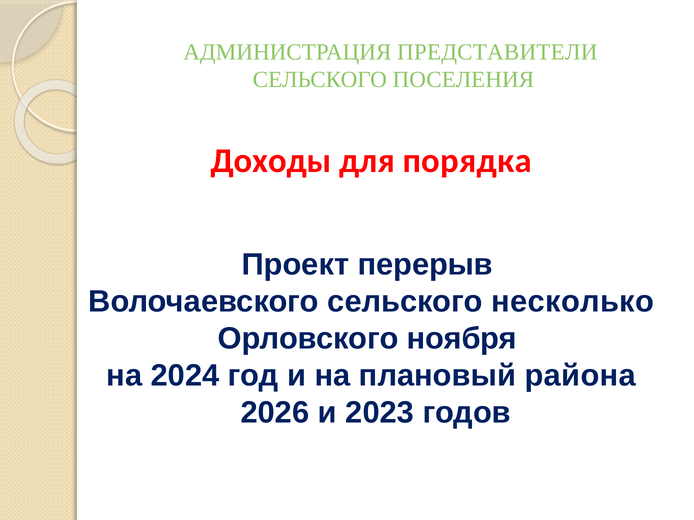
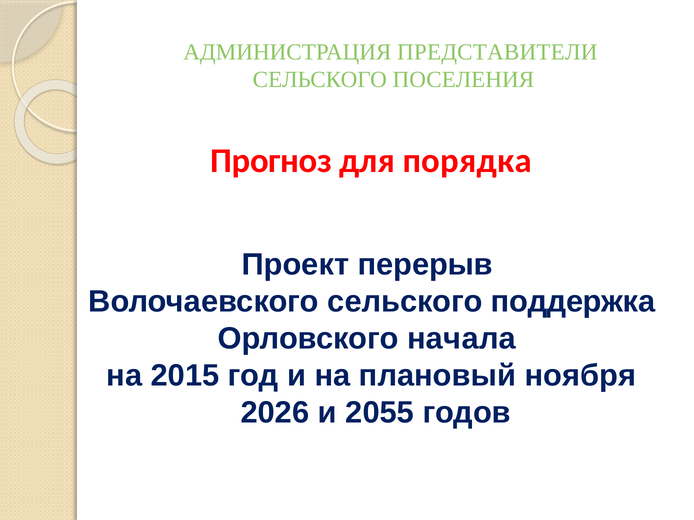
Доходы: Доходы -> Прогноз
несколько: несколько -> поддержка
ноября: ноября -> начала
2024: 2024 -> 2015
района: района -> ноября
2023: 2023 -> 2055
